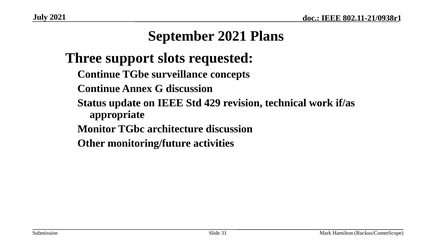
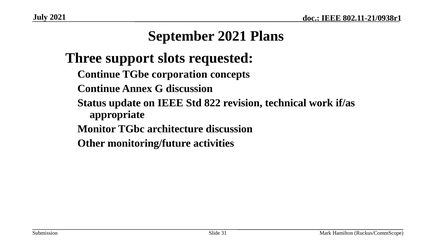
surveillance: surveillance -> corporation
429: 429 -> 822
